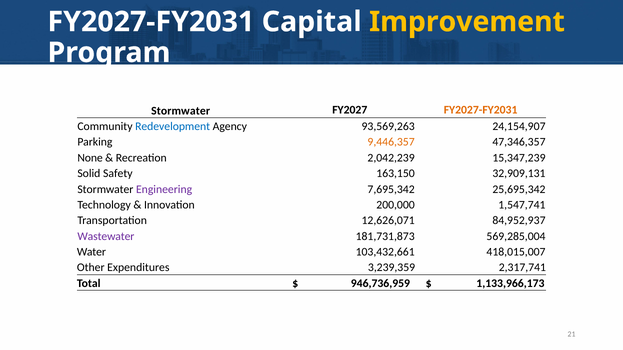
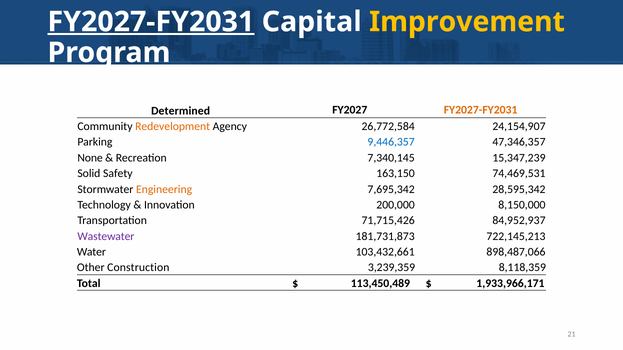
FY2027-FY2031 at (151, 22) underline: none -> present
Stormwater at (181, 111): Stormwater -> Determined
Redevelopment colour: blue -> orange
93,569,263: 93,569,263 -> 26,772,584
9,446,357 colour: orange -> blue
2,042,239: 2,042,239 -> 7,340,145
32,909,131: 32,909,131 -> 74,469,531
Engineering colour: purple -> orange
25,695,342: 25,695,342 -> 28,595,342
1,547,741: 1,547,741 -> 8,150,000
12,626,071: 12,626,071 -> 71,715,426
569,285,004: 569,285,004 -> 722,145,213
418,015,007: 418,015,007 -> 898,487,066
Expenditures: Expenditures -> Construction
2,317,741: 2,317,741 -> 8,118,359
946,736,959: 946,736,959 -> 113,450,489
1,133,966,173: 1,133,966,173 -> 1,933,966,171
